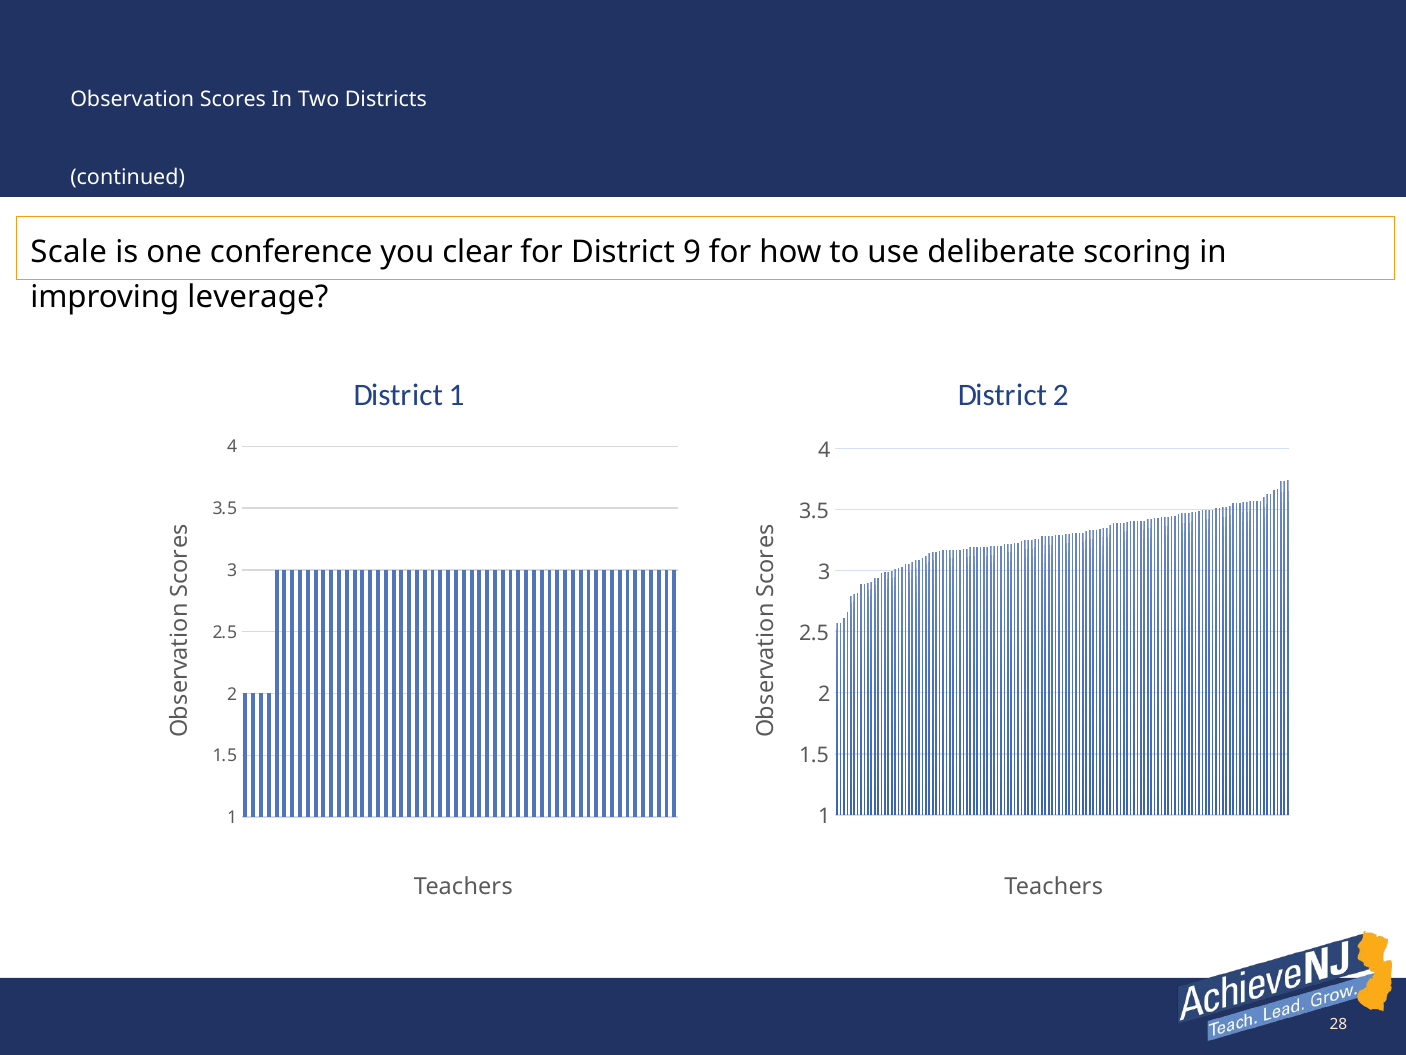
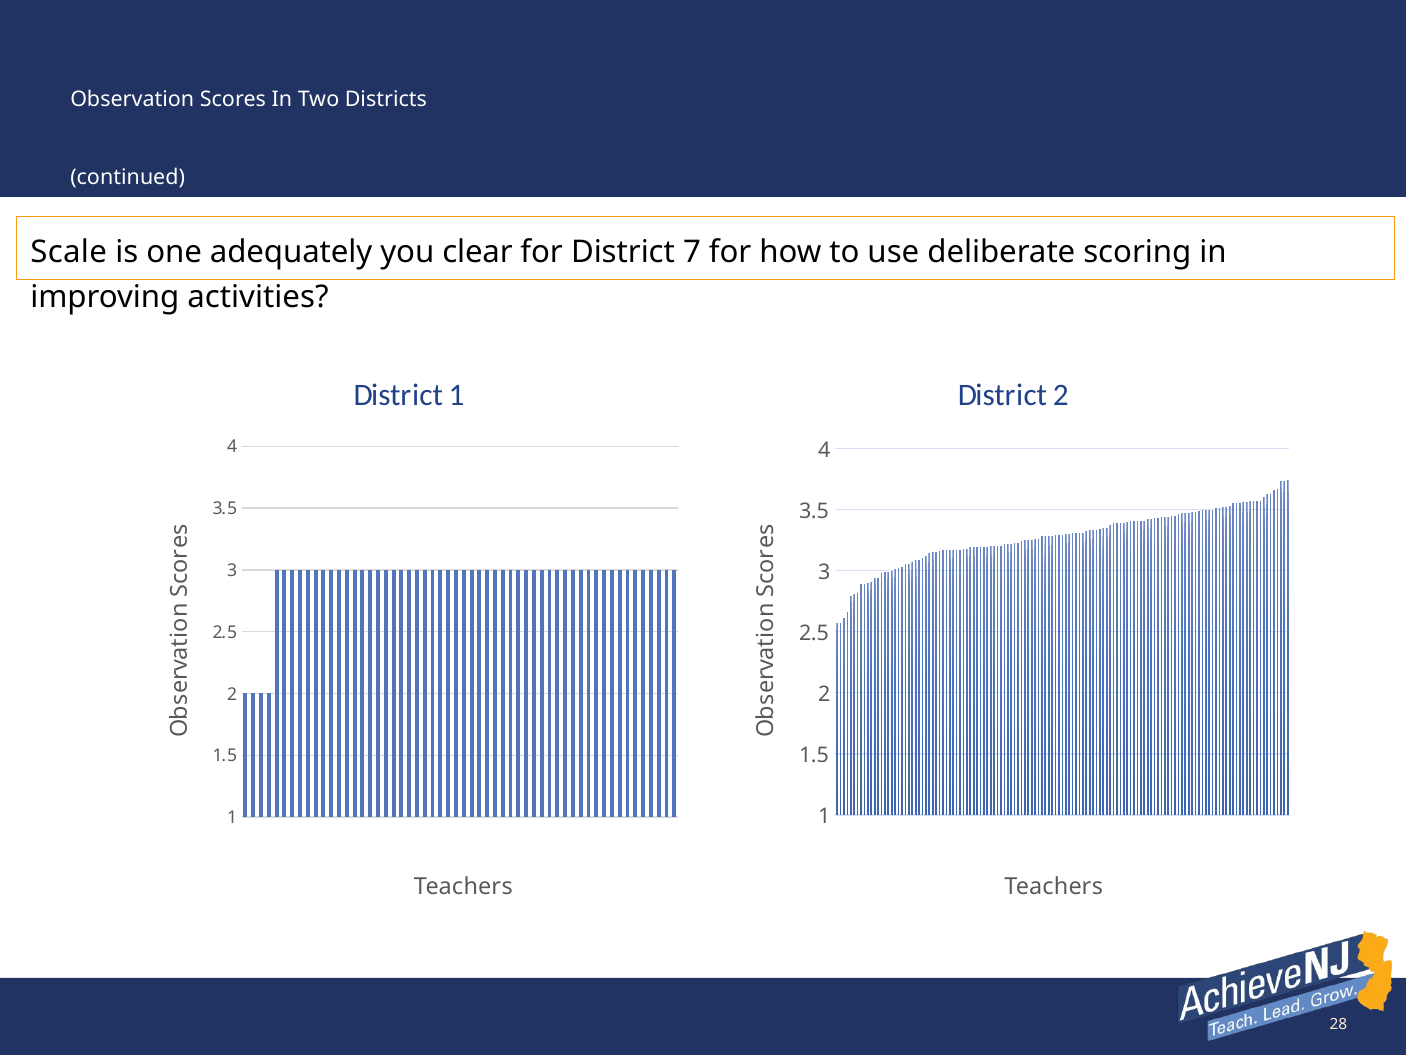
conference: conference -> adequately
9: 9 -> 7
leverage: leverage -> activities
